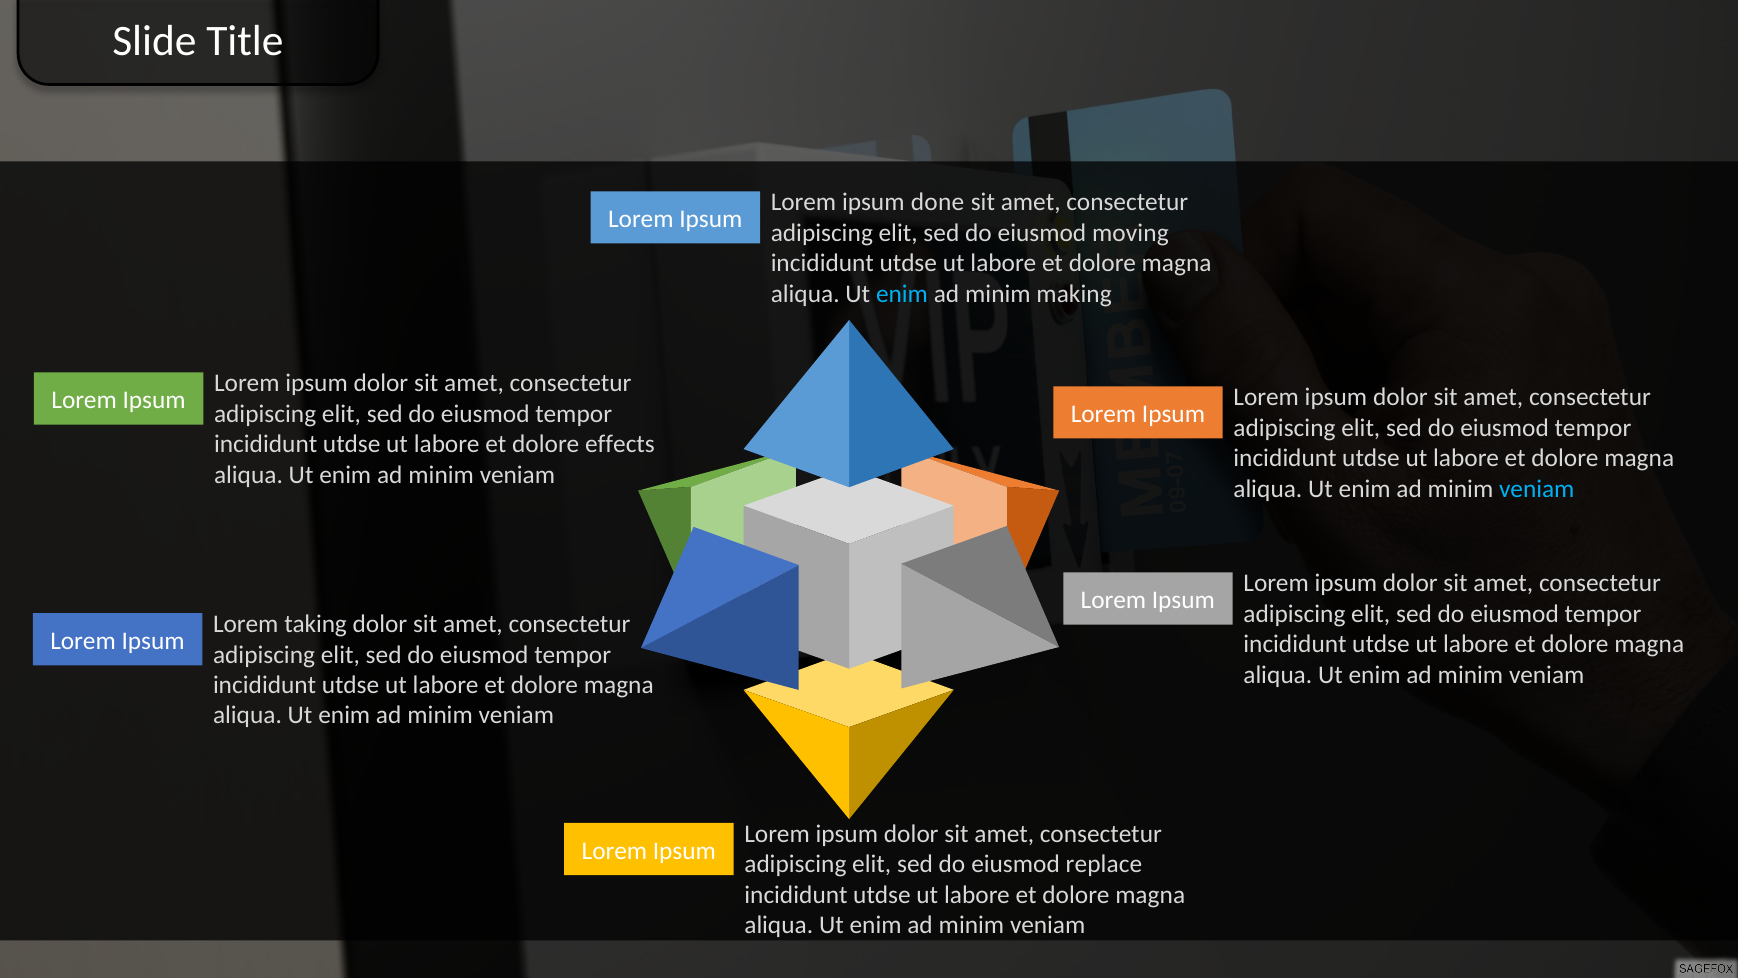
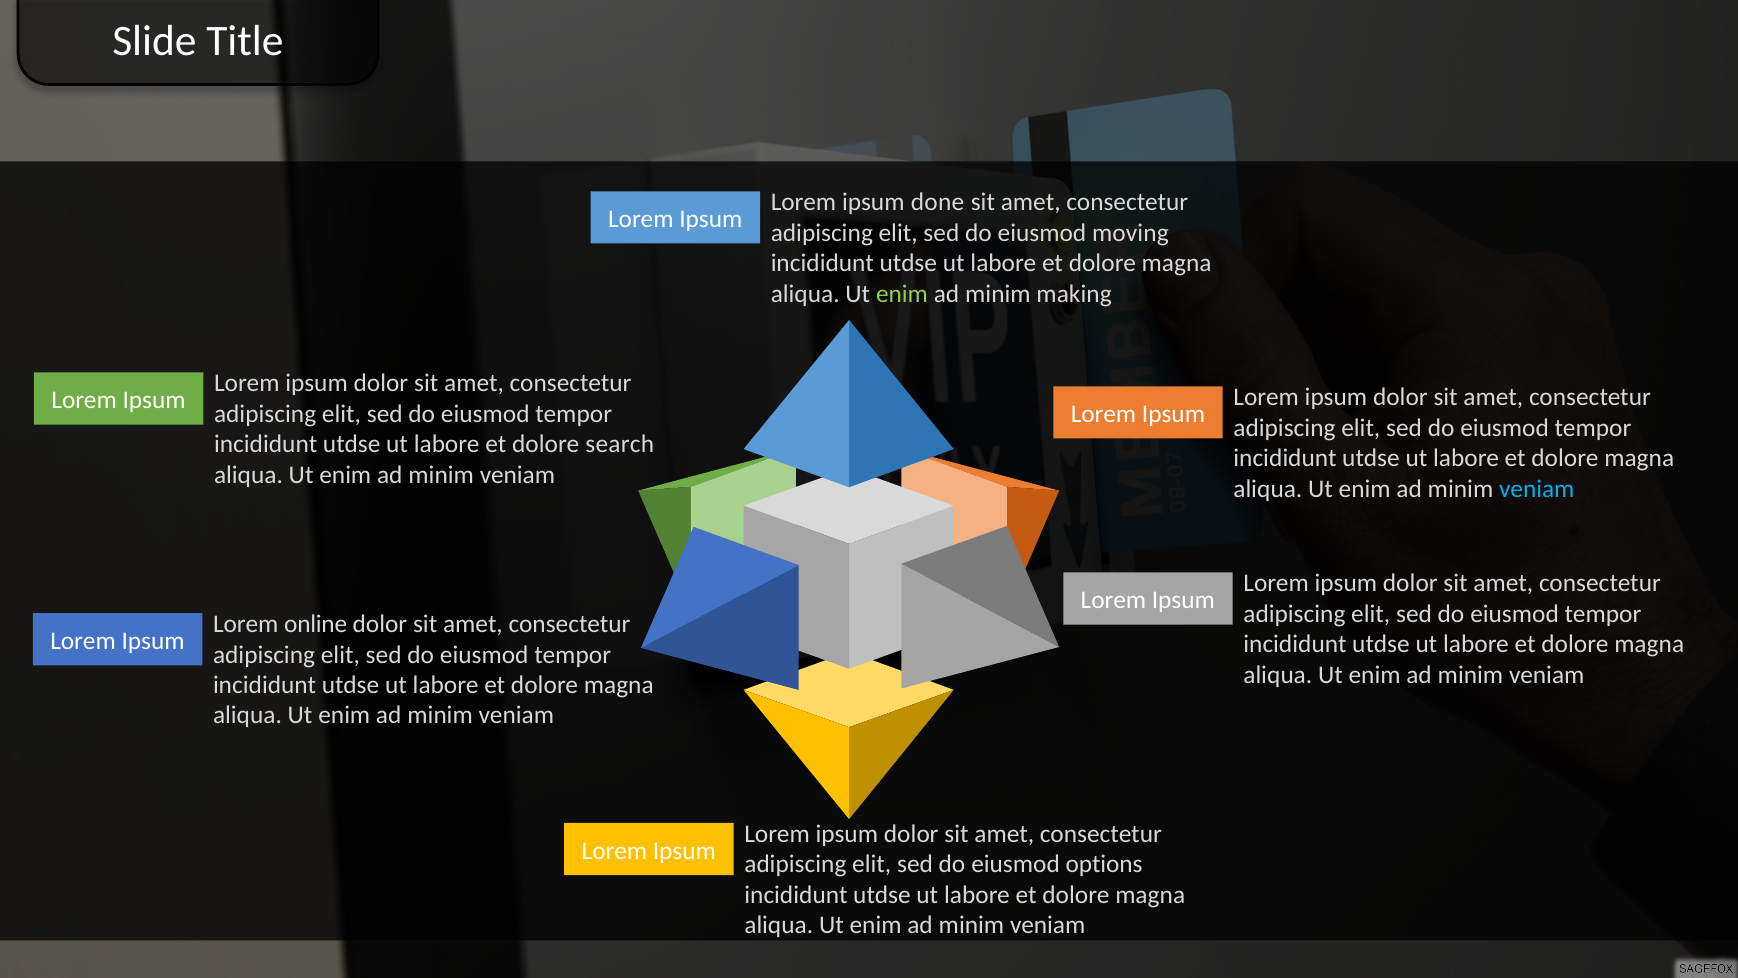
enim at (902, 294) colour: light blue -> light green
effects: effects -> search
taking: taking -> online
replace: replace -> options
